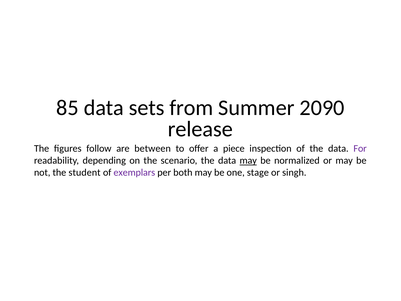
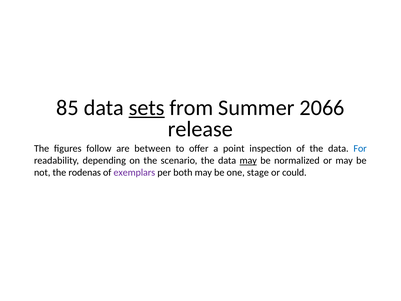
sets underline: none -> present
2090: 2090 -> 2066
piece: piece -> point
For colour: purple -> blue
student: student -> rodenas
singh: singh -> could
